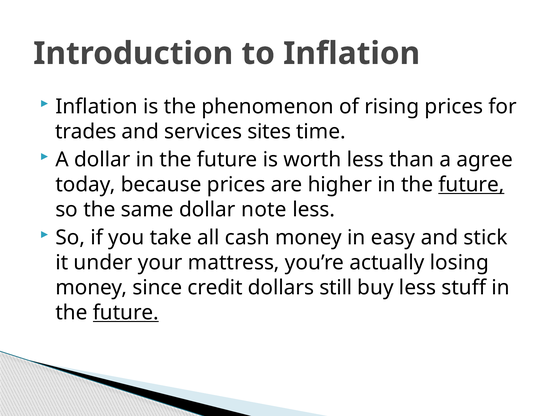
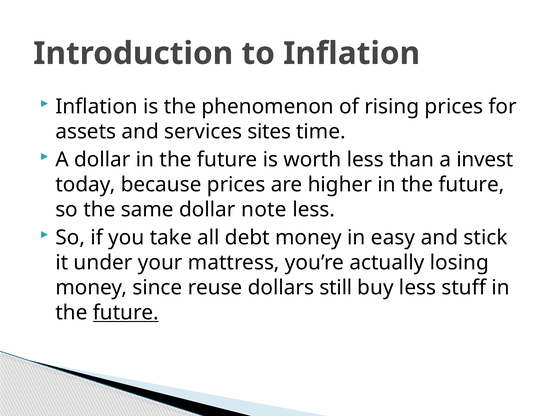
trades: trades -> assets
agree: agree -> invest
future at (471, 185) underline: present -> none
cash: cash -> debt
credit: credit -> reuse
